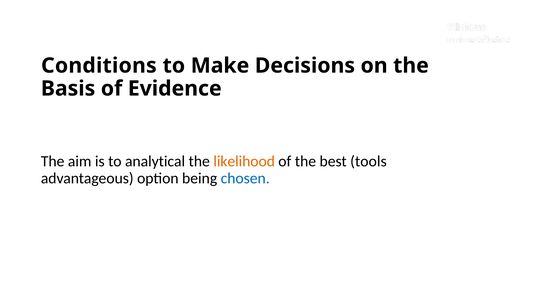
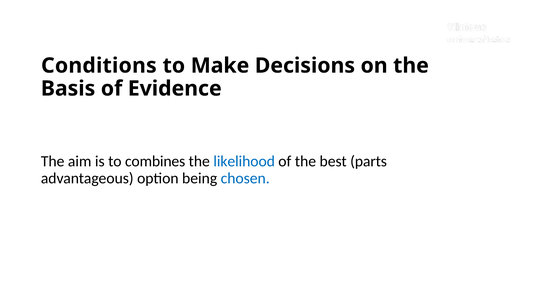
analytical: analytical -> combines
likelihood colour: orange -> blue
tools: tools -> parts
